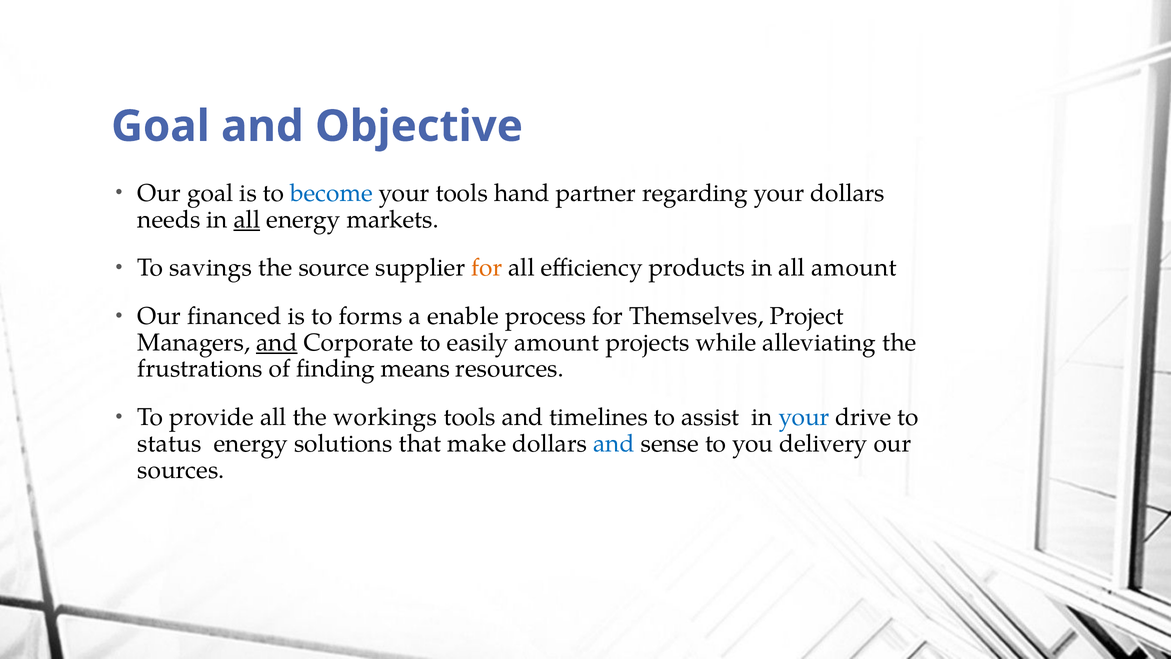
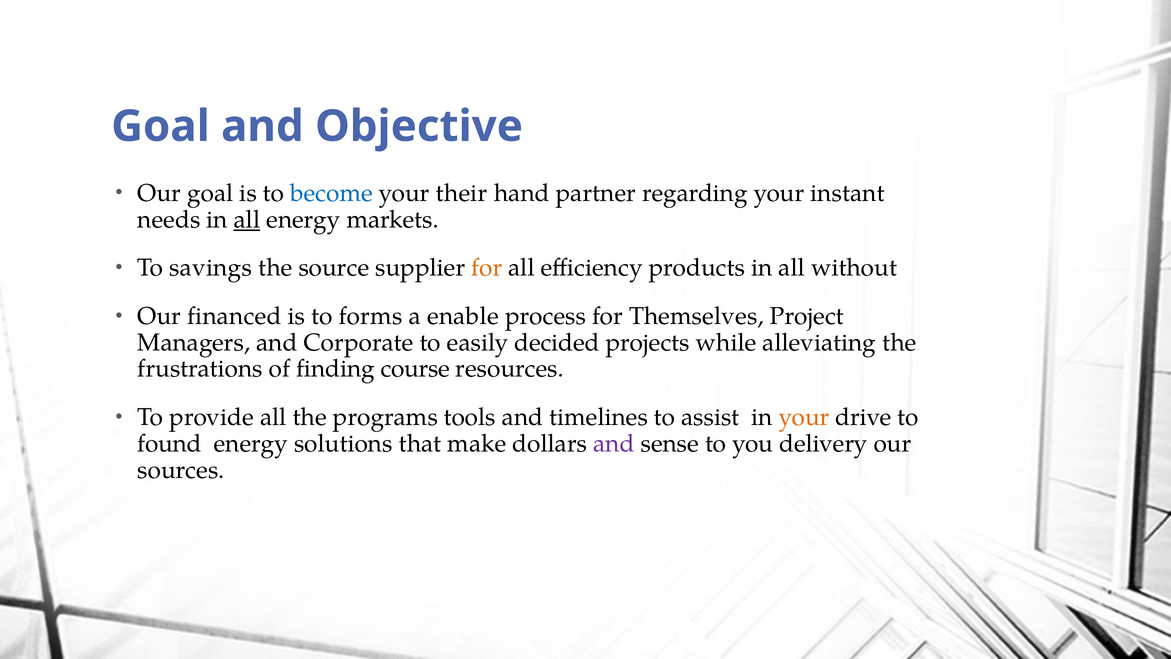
your tools: tools -> their
your dollars: dollars -> instant
all amount: amount -> without
and at (277, 342) underline: present -> none
easily amount: amount -> decided
means: means -> course
workings: workings -> programs
your at (804, 417) colour: blue -> orange
status: status -> found
and at (614, 443) colour: blue -> purple
